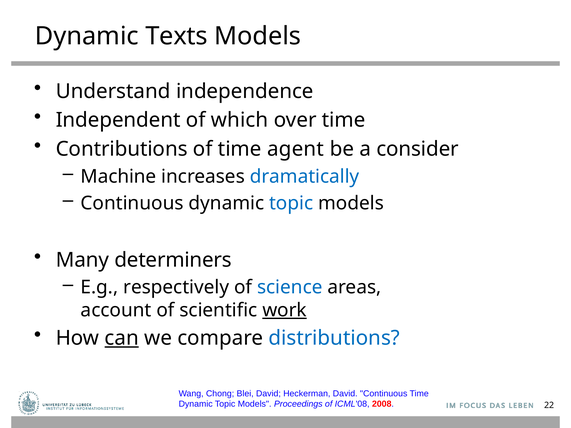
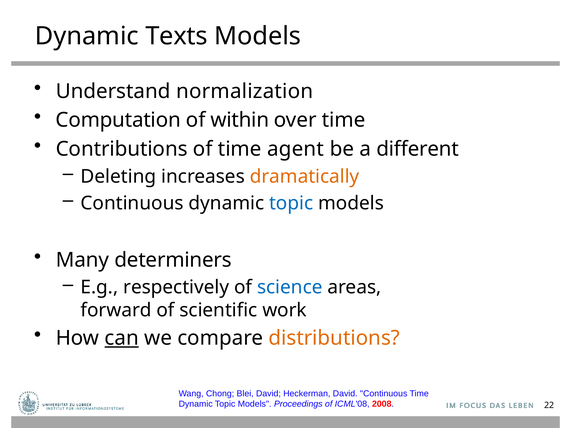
independence: independence -> normalization
Independent: Independent -> Computation
which: which -> within
consider: consider -> different
Machine: Machine -> Deleting
dramatically colour: blue -> orange
account: account -> forward
work underline: present -> none
distributions colour: blue -> orange
